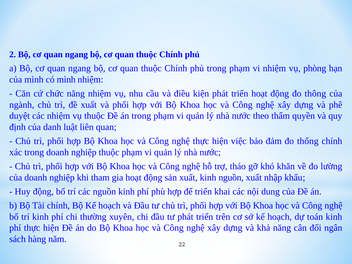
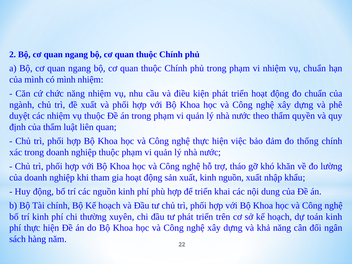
vụ phòng: phòng -> chuẩn
đo thông: thông -> chuẩn
của danh: danh -> thẩm
